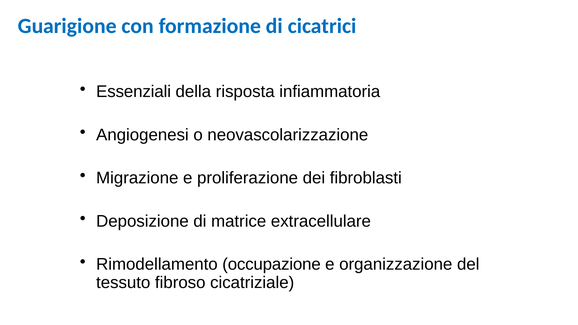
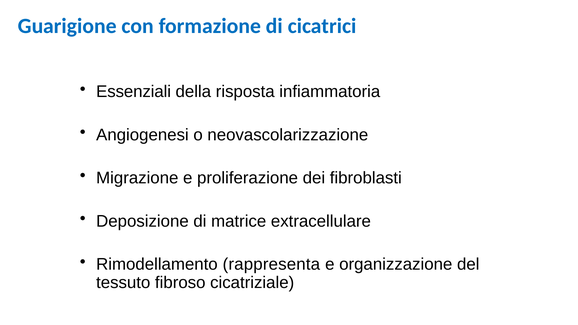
occupazione: occupazione -> rappresenta
